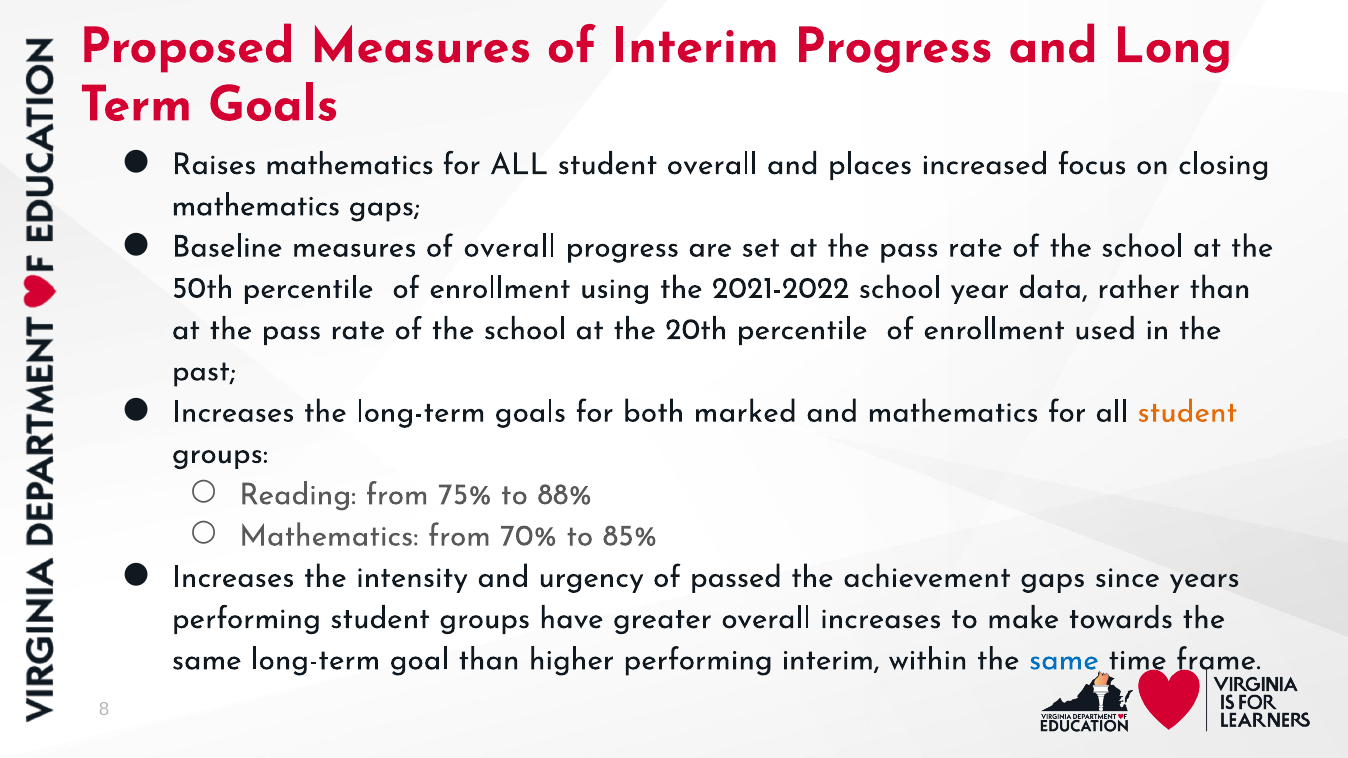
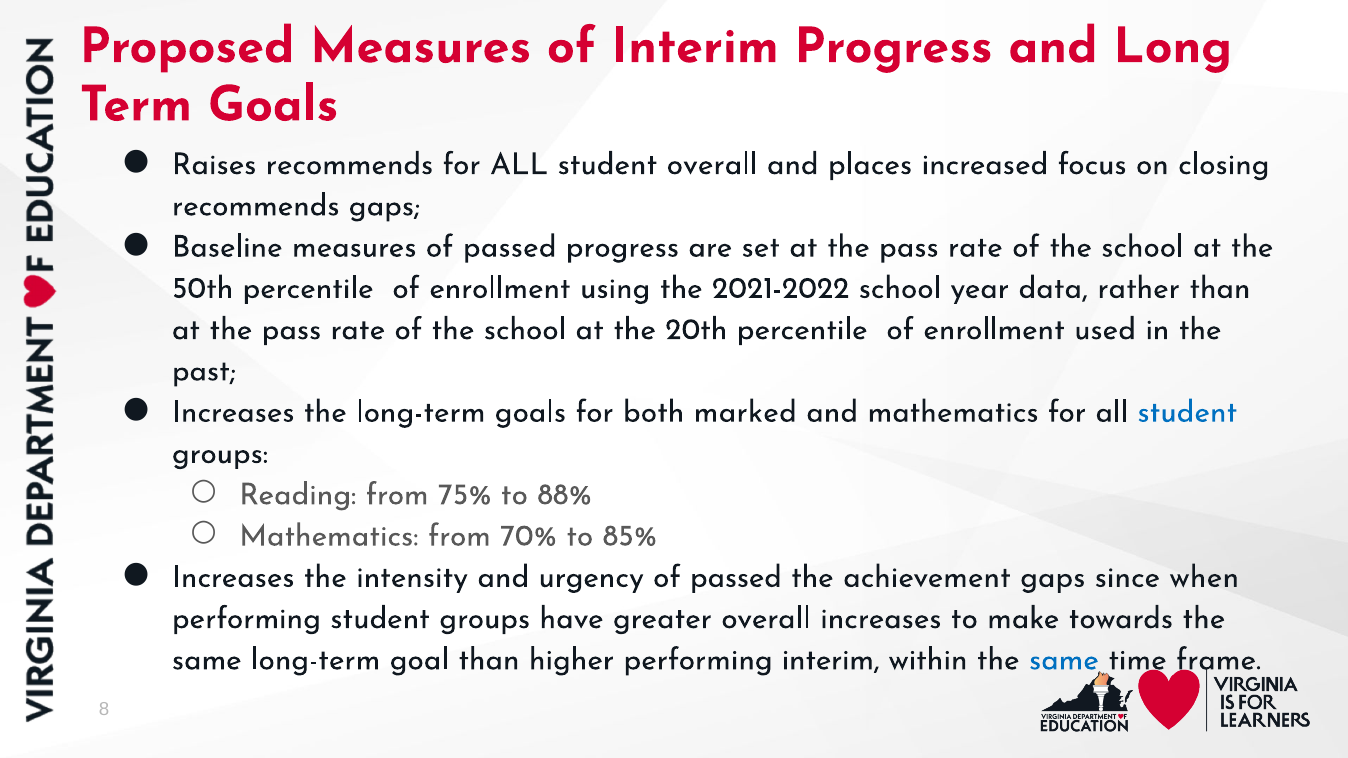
Raises mathematics: mathematics -> recommends
mathematics at (256, 206): mathematics -> recommends
measures of overall: overall -> passed
student at (1187, 412) colour: orange -> blue
years: years -> when
